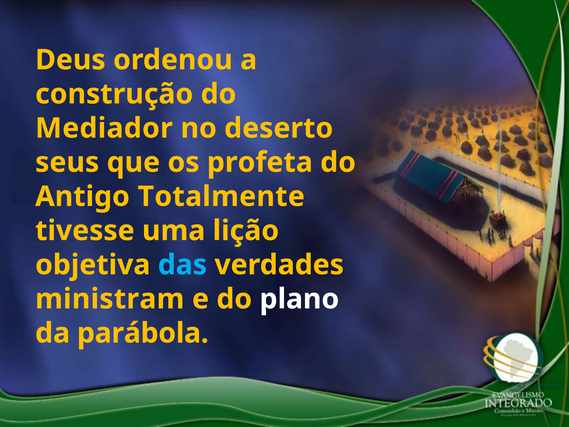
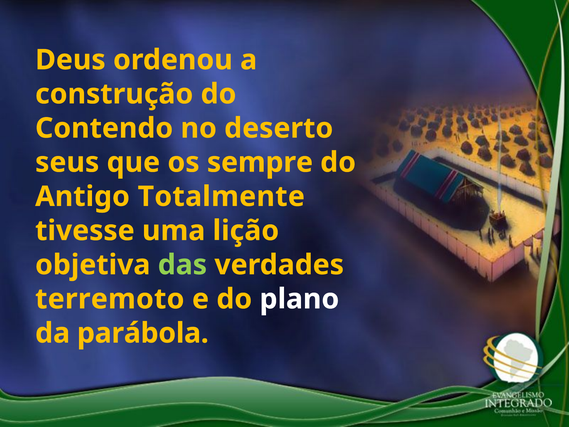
Mediador: Mediador -> Contendo
profeta: profeta -> sempre
das colour: light blue -> light green
ministram: ministram -> terremoto
